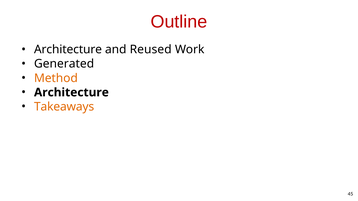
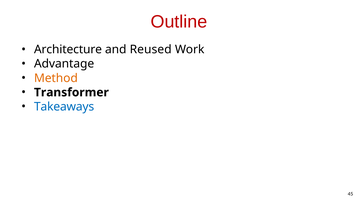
Generated: Generated -> Advantage
Architecture at (71, 93): Architecture -> Transformer
Takeaways colour: orange -> blue
